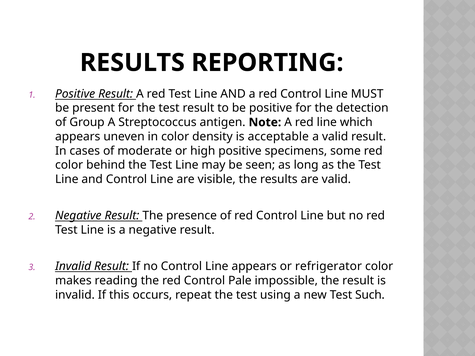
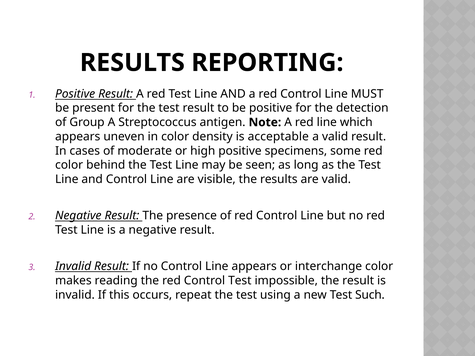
refrigerator: refrigerator -> interchange
Control Pale: Pale -> Test
